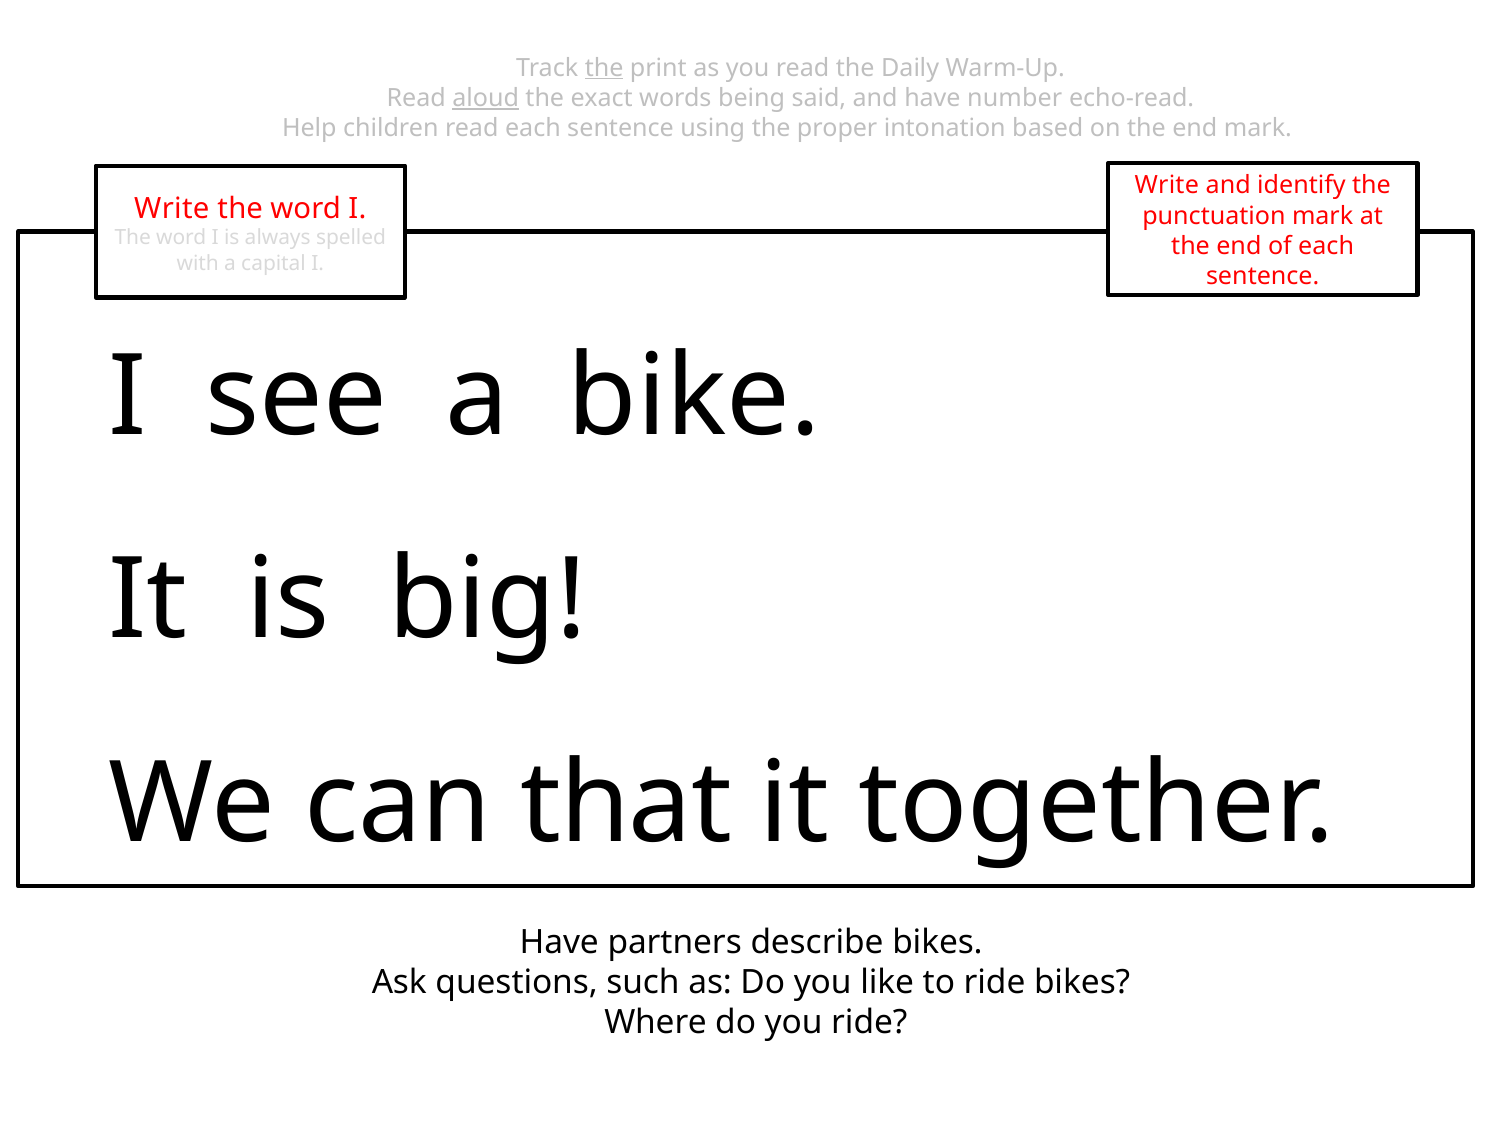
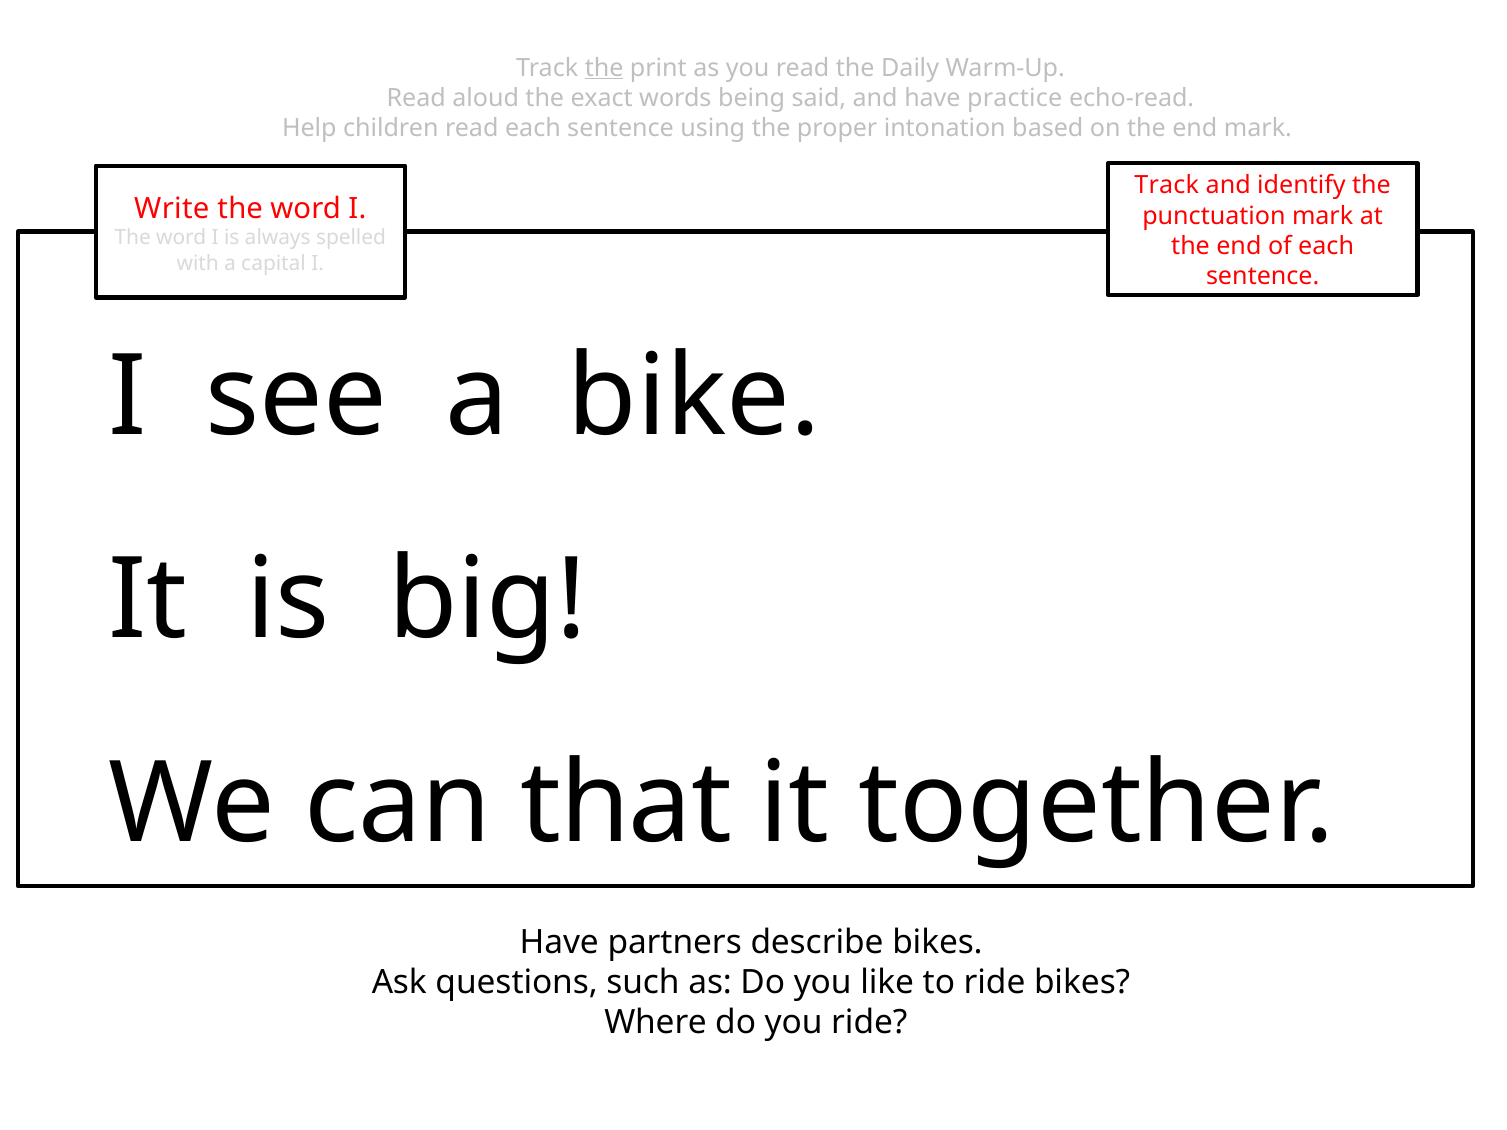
aloud underline: present -> none
number: number -> practice
Write at (1167, 186): Write -> Track
